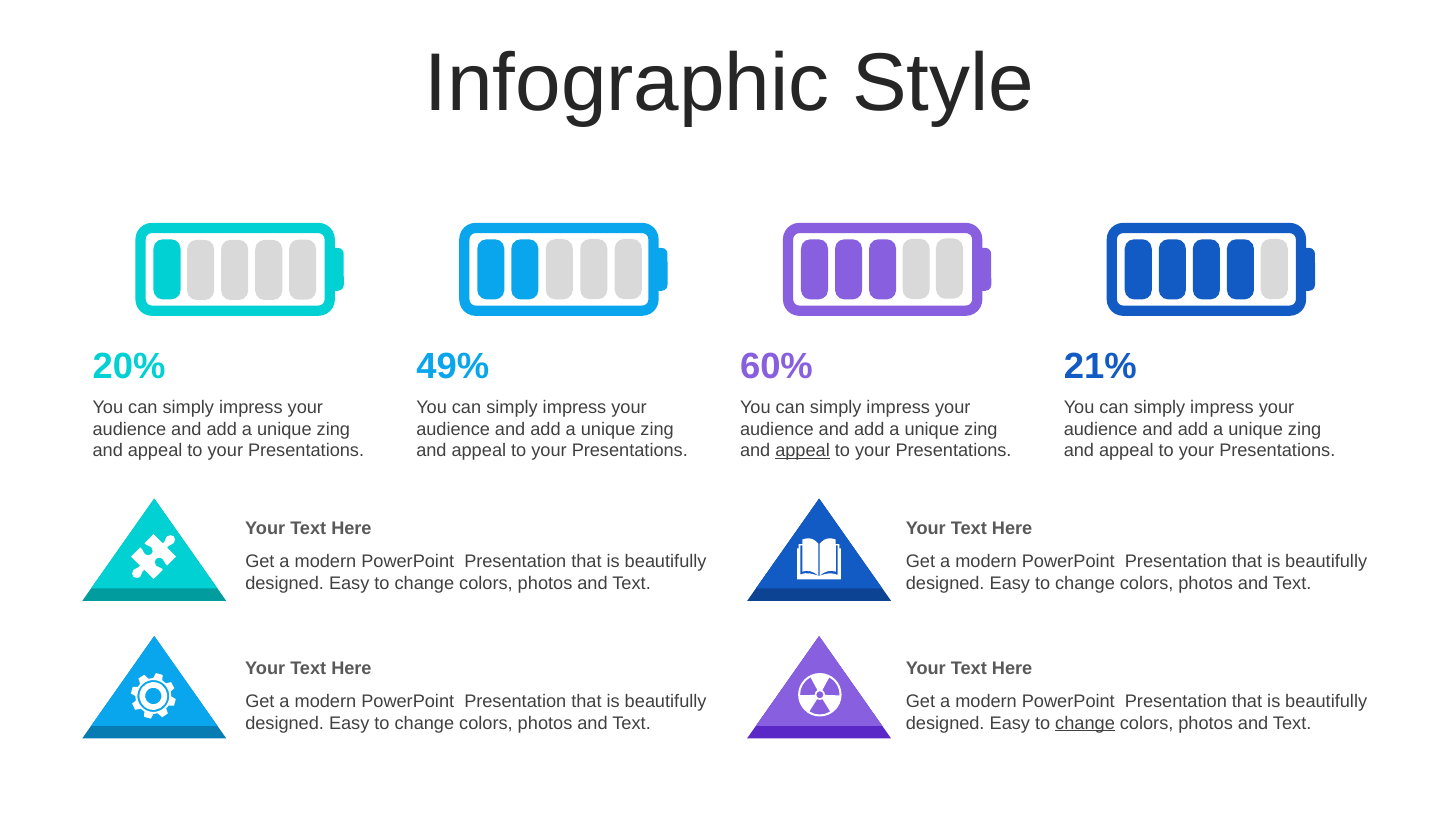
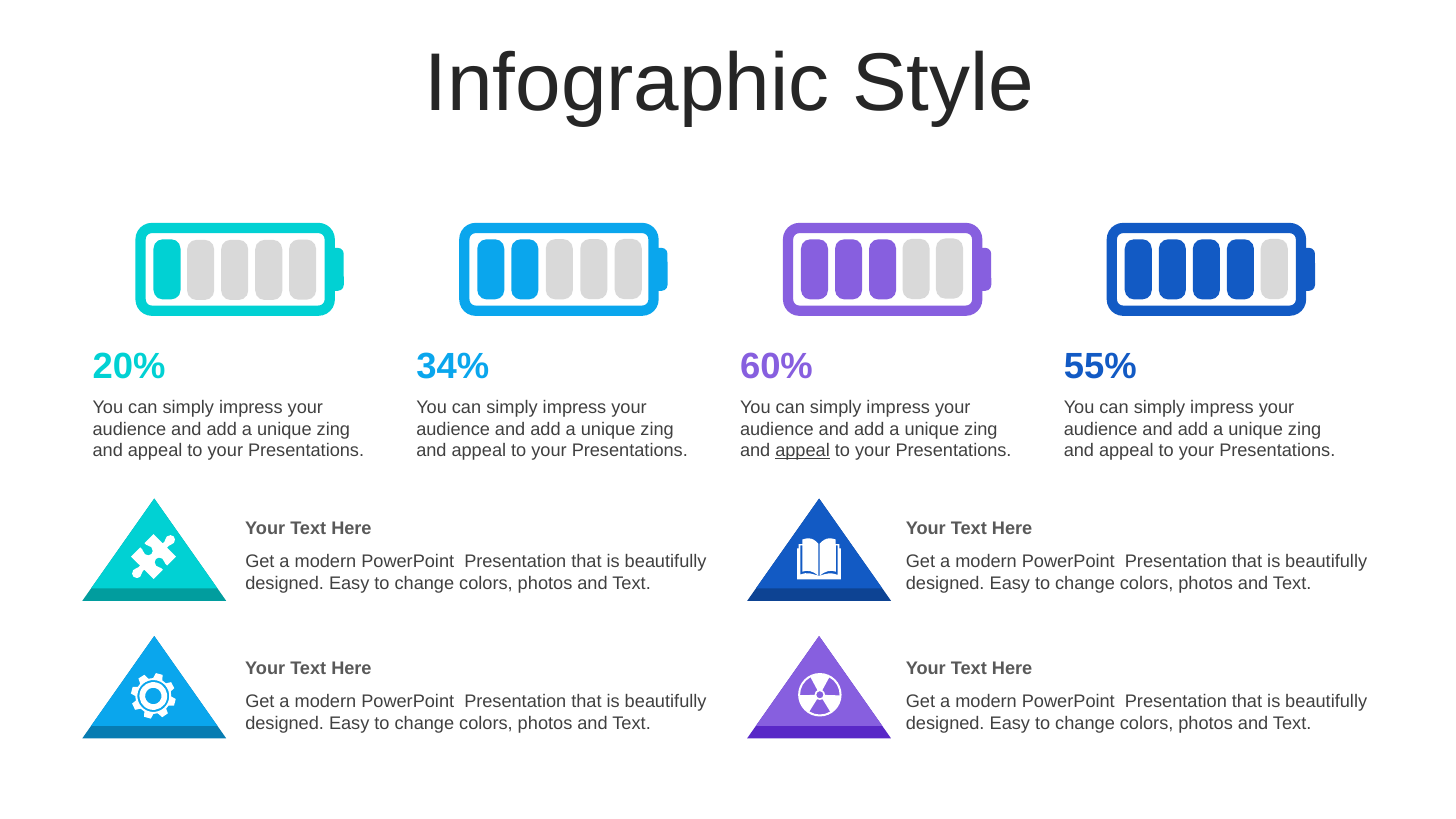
49%: 49% -> 34%
21%: 21% -> 55%
change at (1085, 723) underline: present -> none
